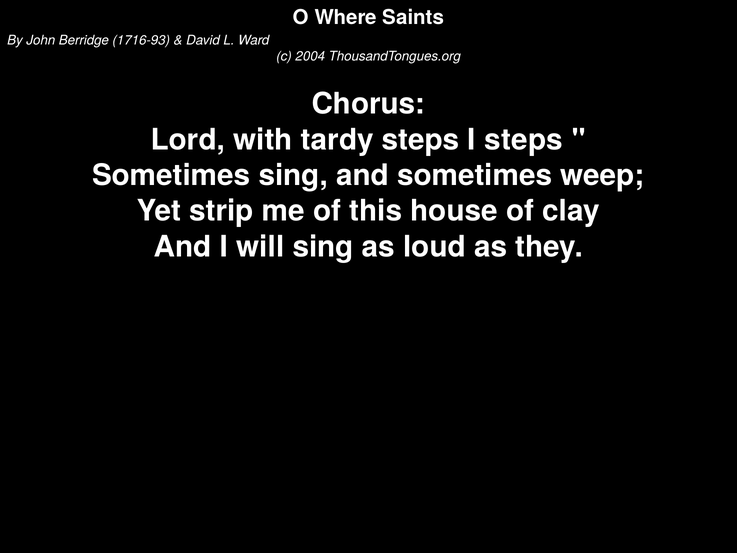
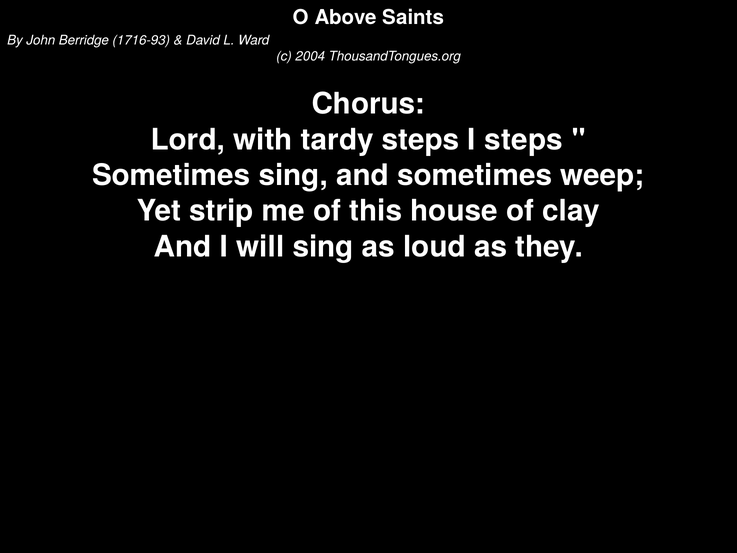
Where: Where -> Above
